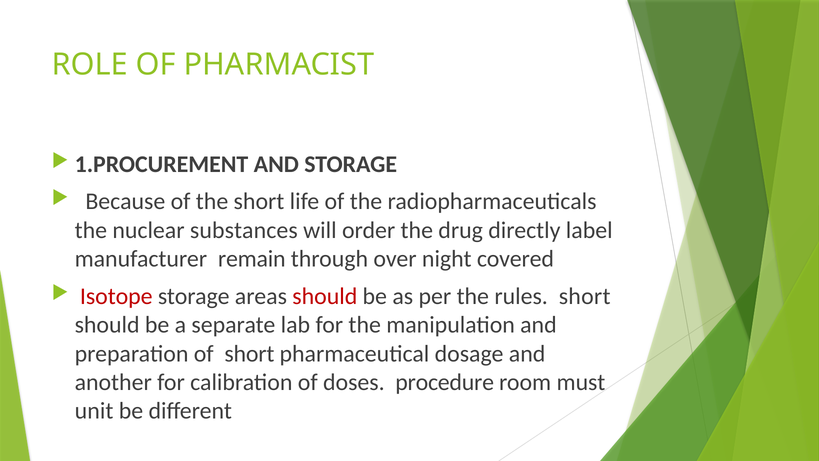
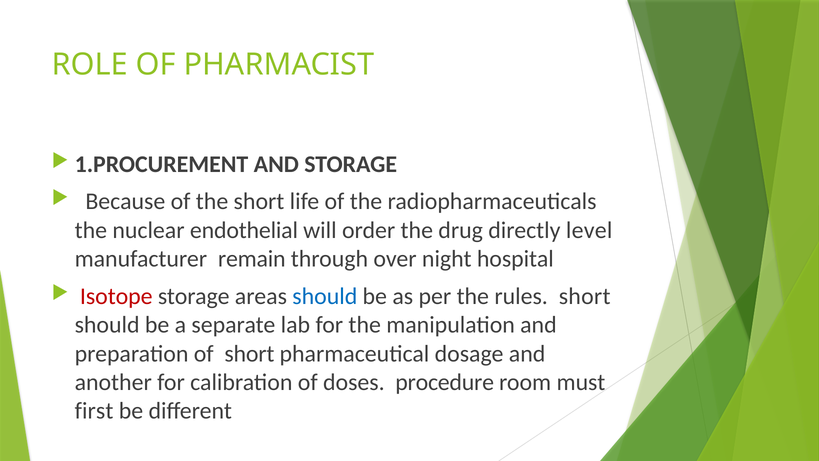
substances: substances -> endothelial
label: label -> level
covered: covered -> hospital
should at (325, 296) colour: red -> blue
unit: unit -> first
